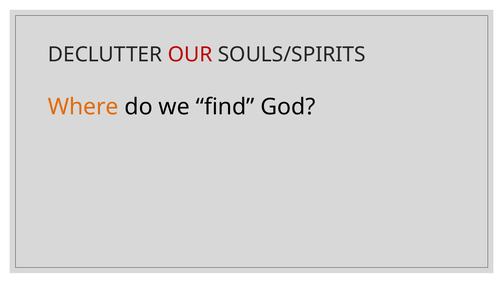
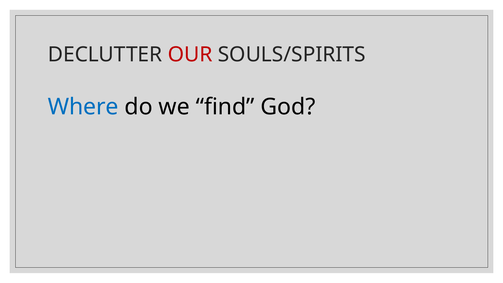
Where colour: orange -> blue
